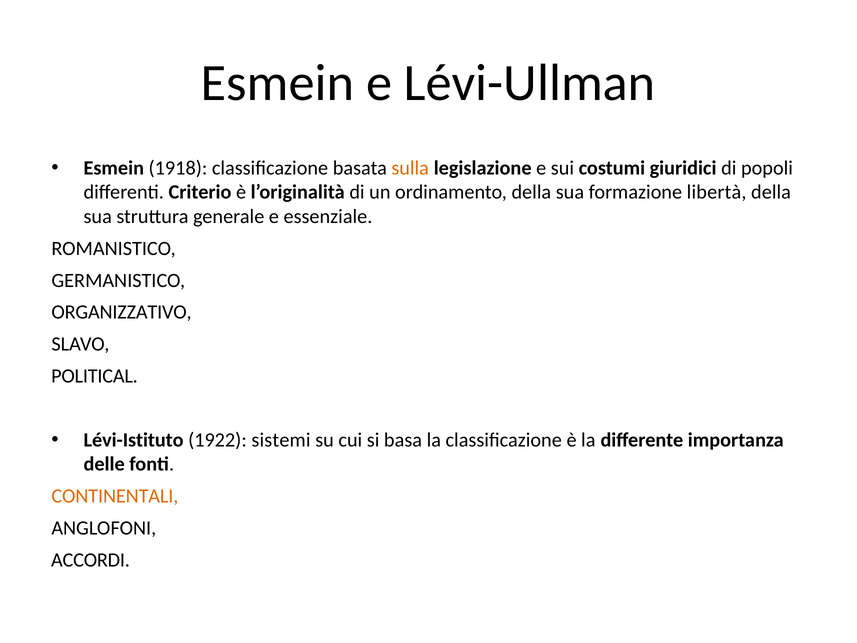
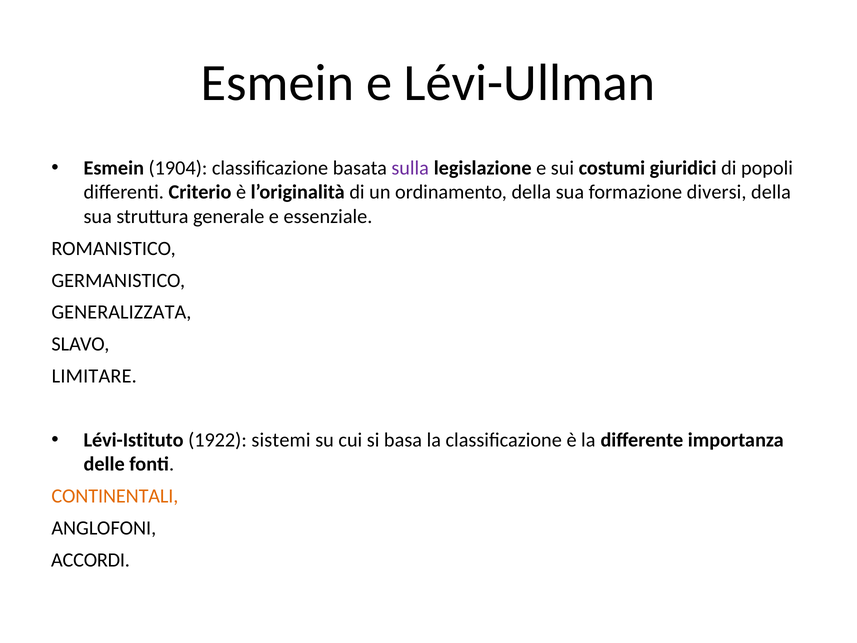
1918: 1918 -> 1904
sulla colour: orange -> purple
libertà: libertà -> diversi
ORGANIZZATIVO: ORGANIZZATIVO -> GENERALIZZATA
POLITICAL: POLITICAL -> LIMITARE
